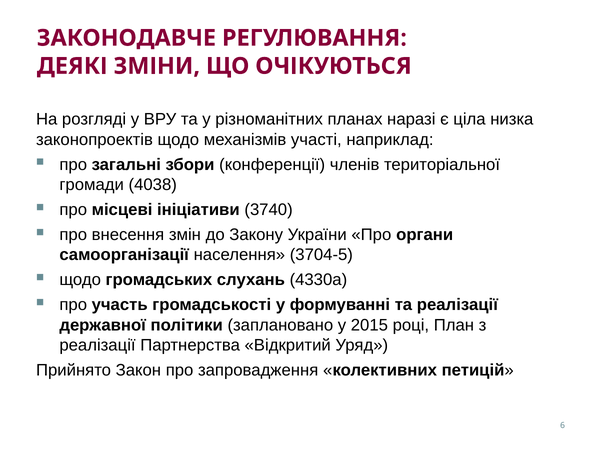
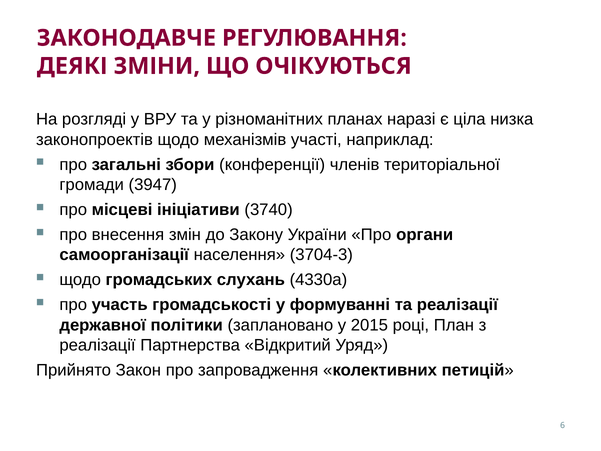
4038: 4038 -> 3947
3704-5: 3704-5 -> 3704-3
